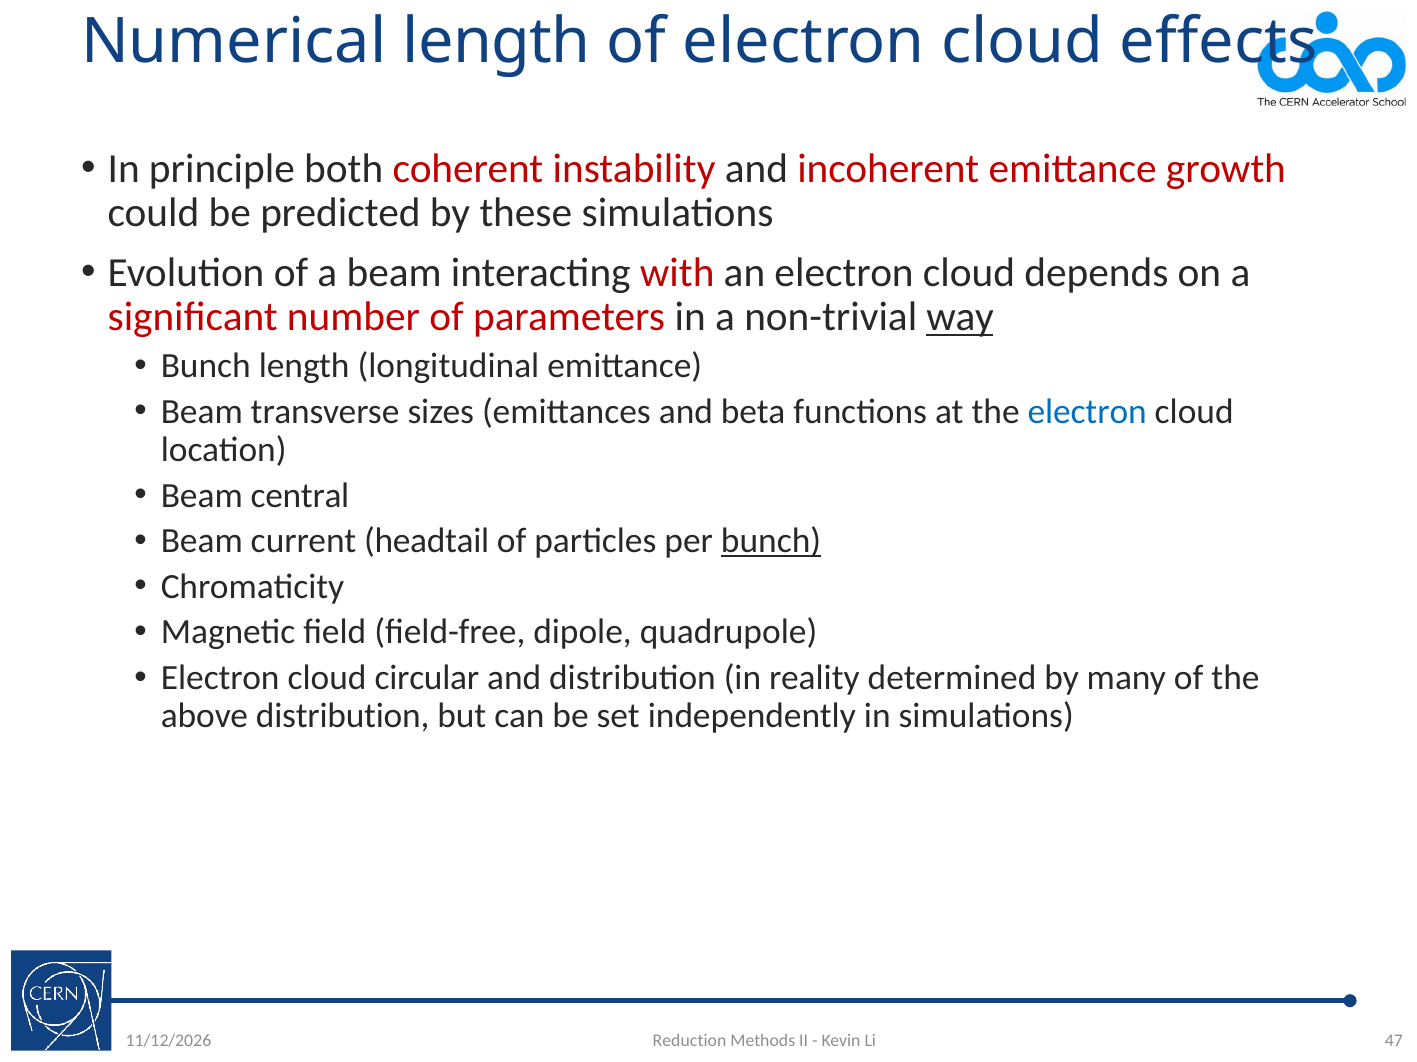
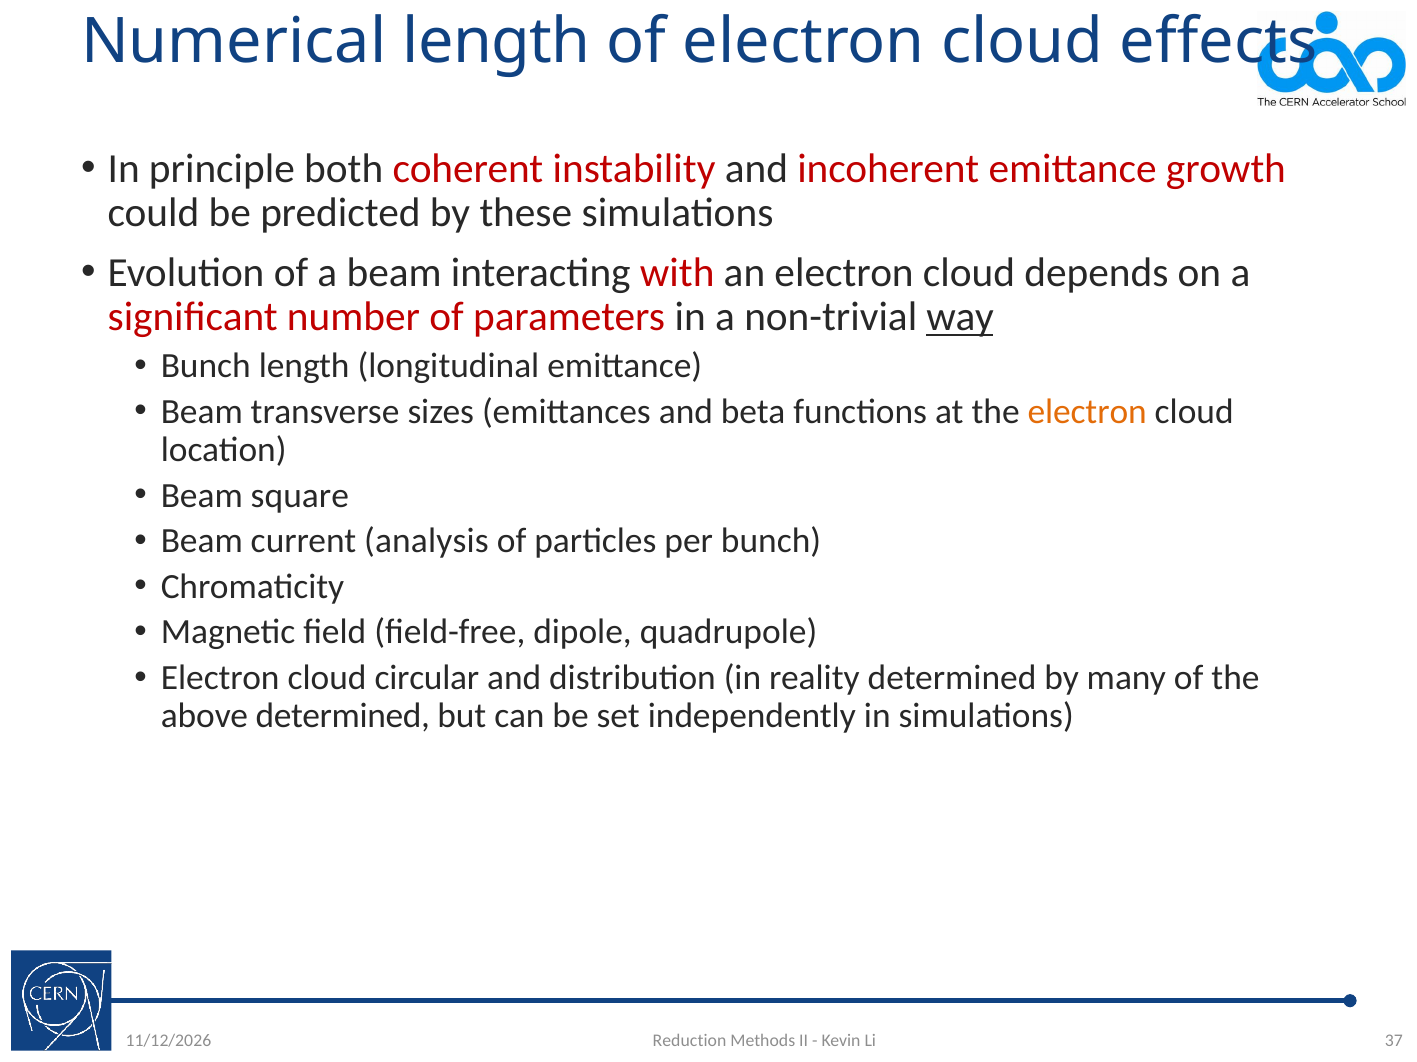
electron at (1087, 412) colour: blue -> orange
central: central -> square
headtail: headtail -> analysis
bunch at (771, 541) underline: present -> none
above distribution: distribution -> determined
47: 47 -> 37
